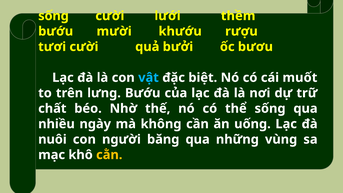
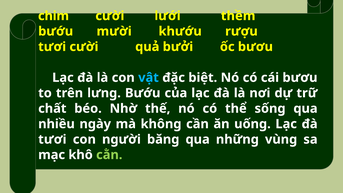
sống at (53, 16): sống -> chim
cái muốt: muốt -> bươu
nuôi at (52, 139): nuôi -> tươi
cằn colour: yellow -> light green
